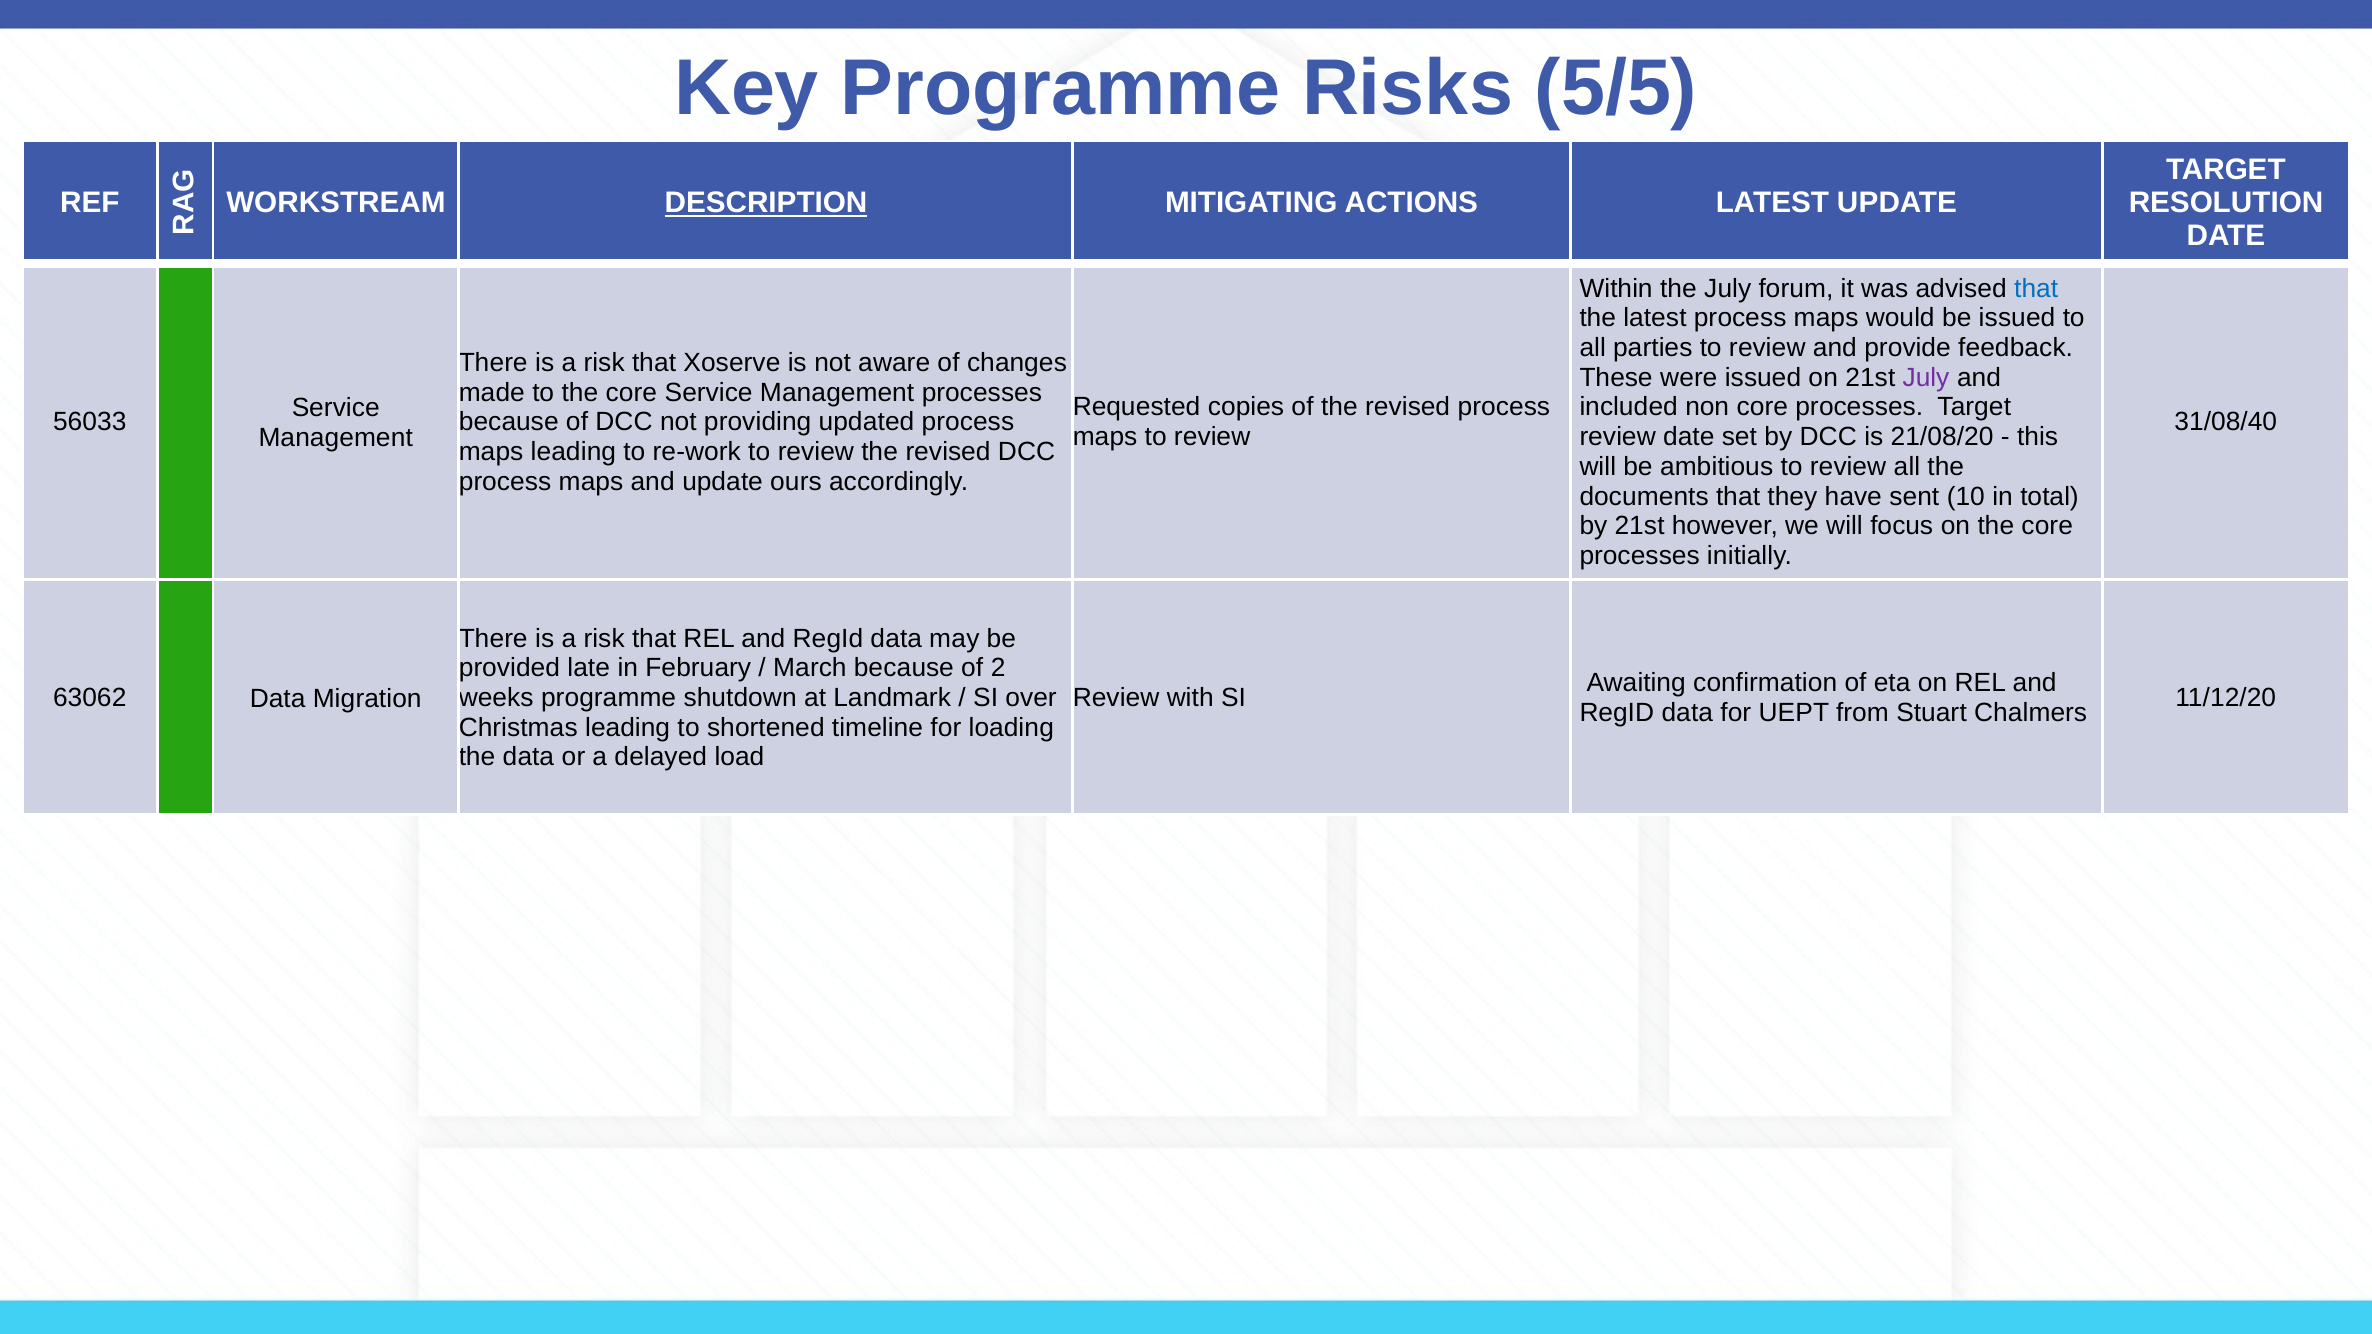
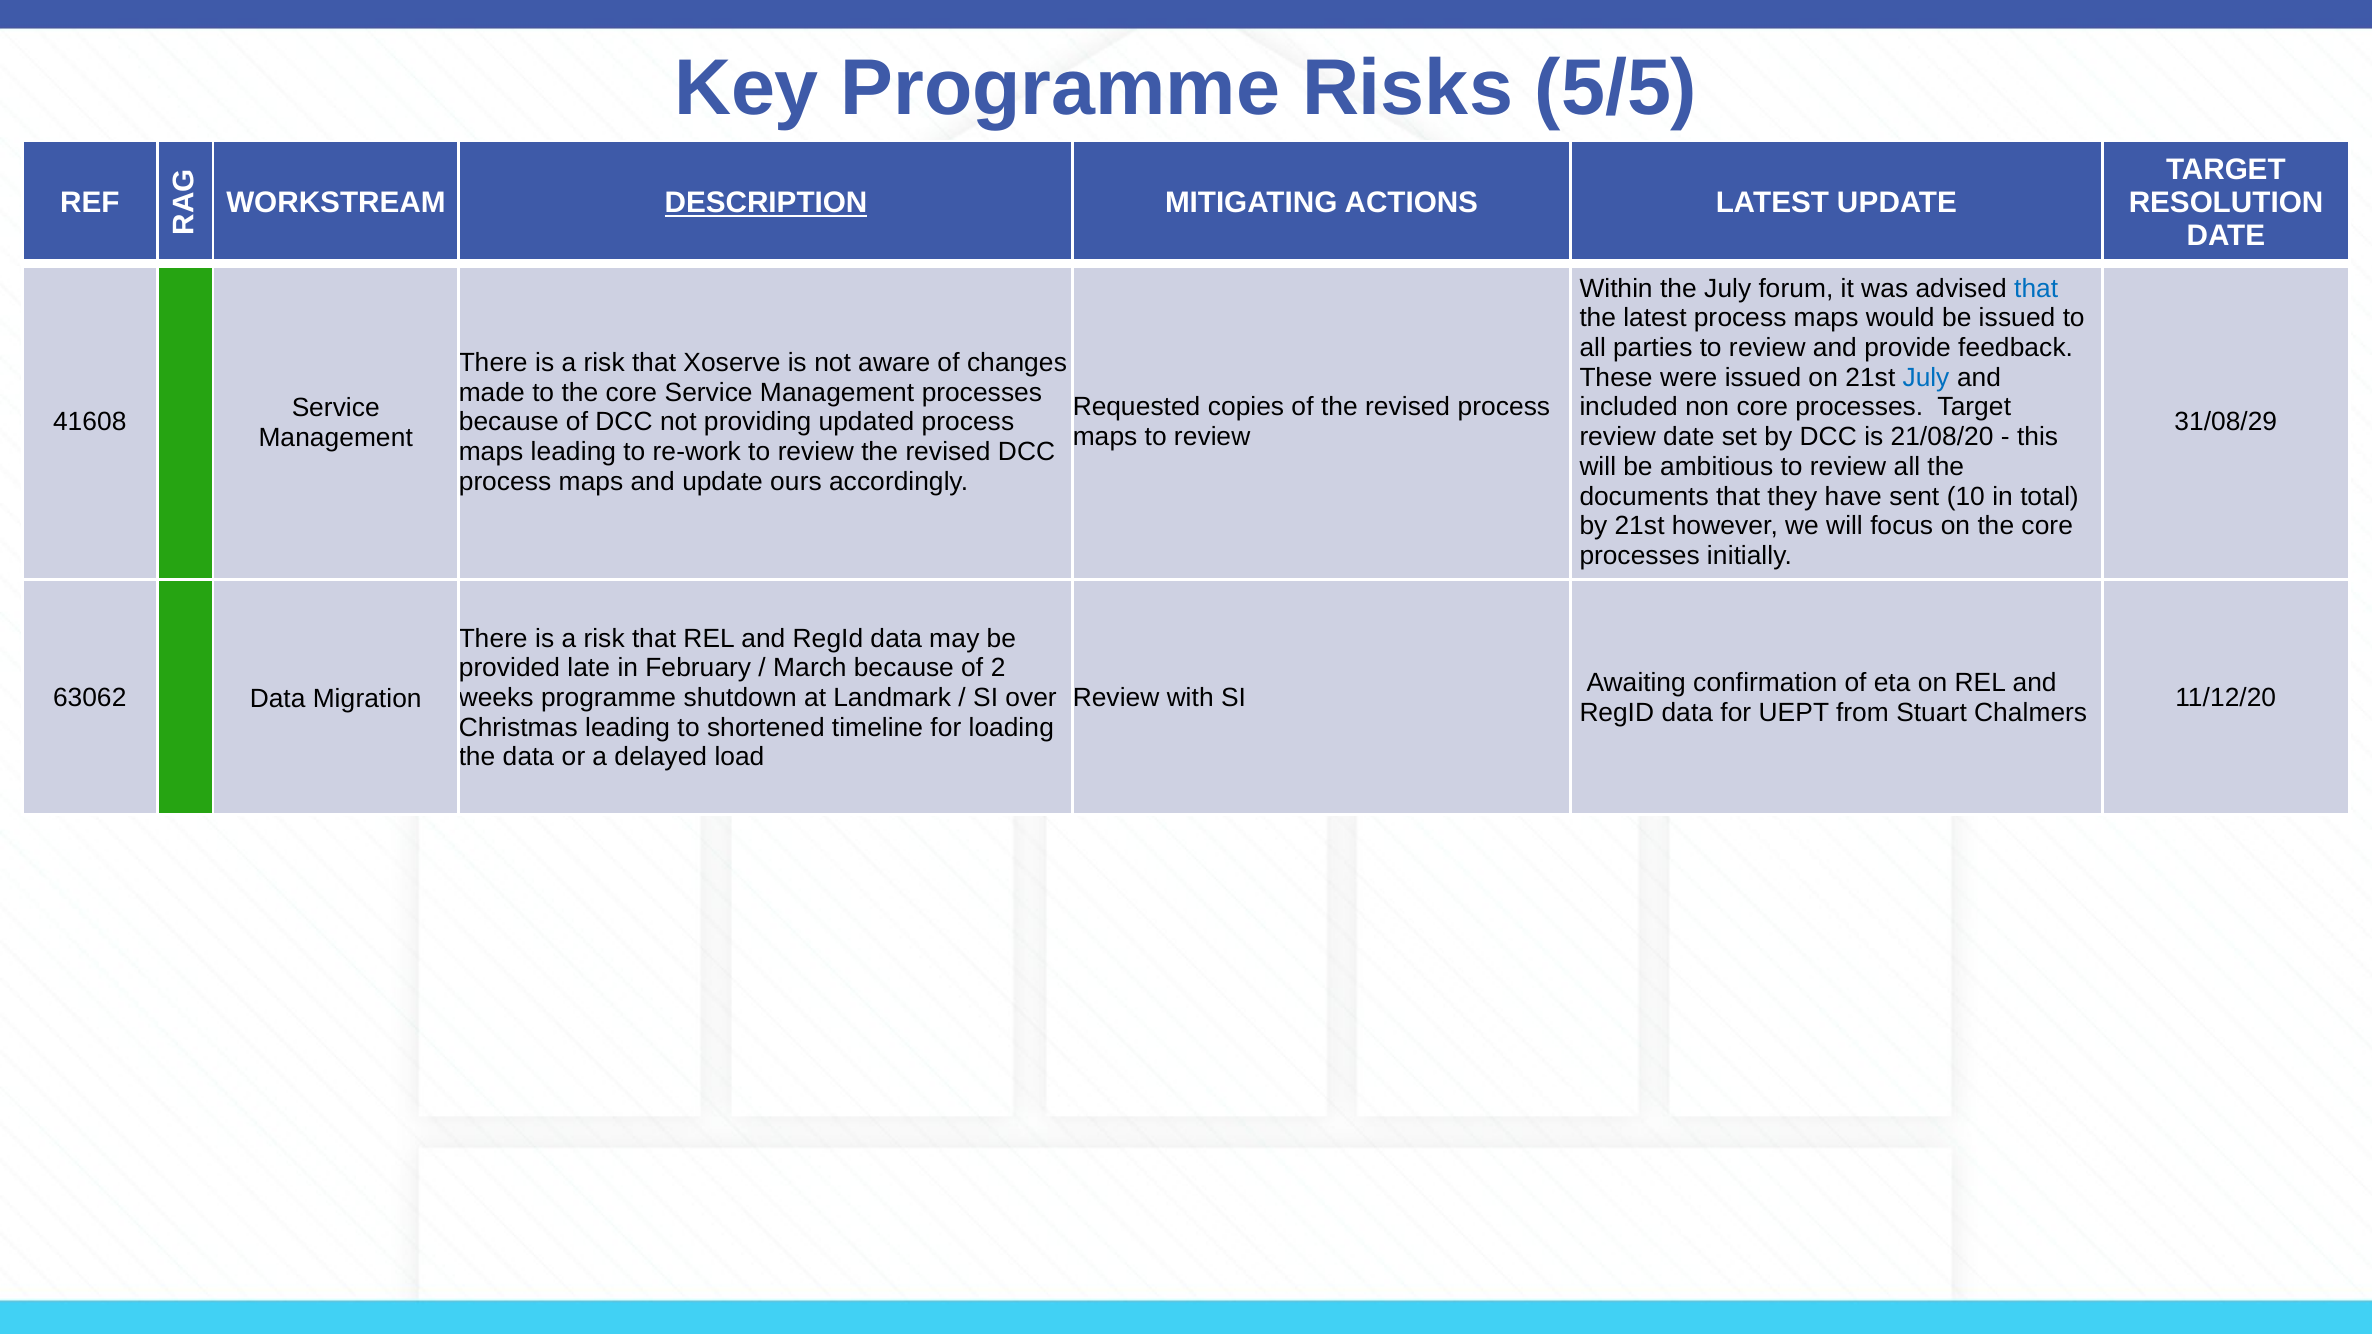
July at (1926, 378) colour: purple -> blue
56033: 56033 -> 41608
31/08/40: 31/08/40 -> 31/08/29
